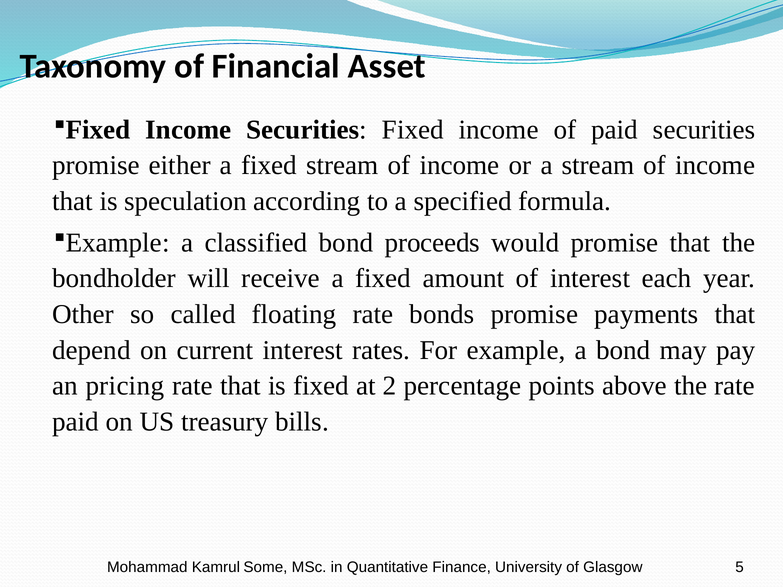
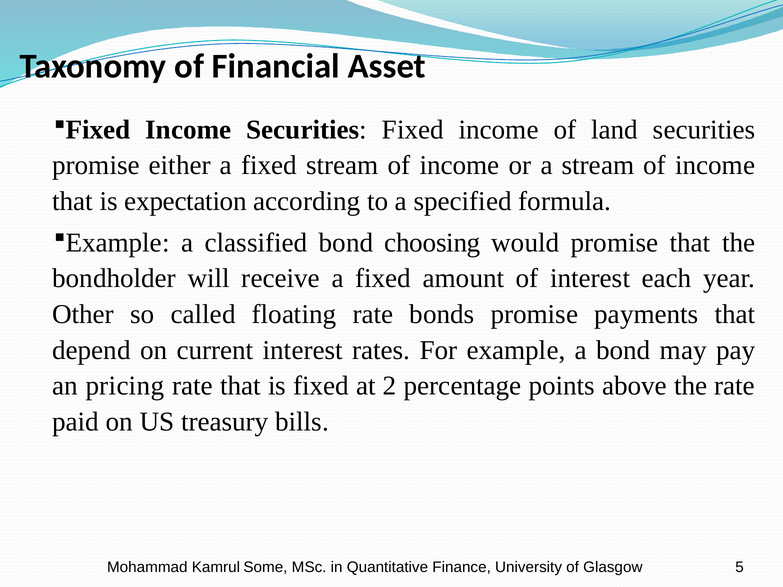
of paid: paid -> land
speculation: speculation -> expectation
proceeds: proceeds -> choosing
